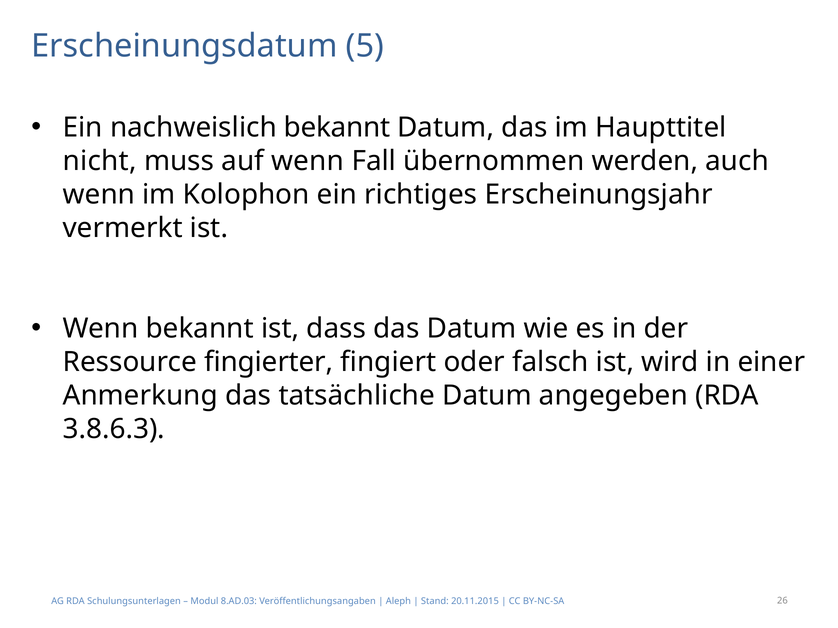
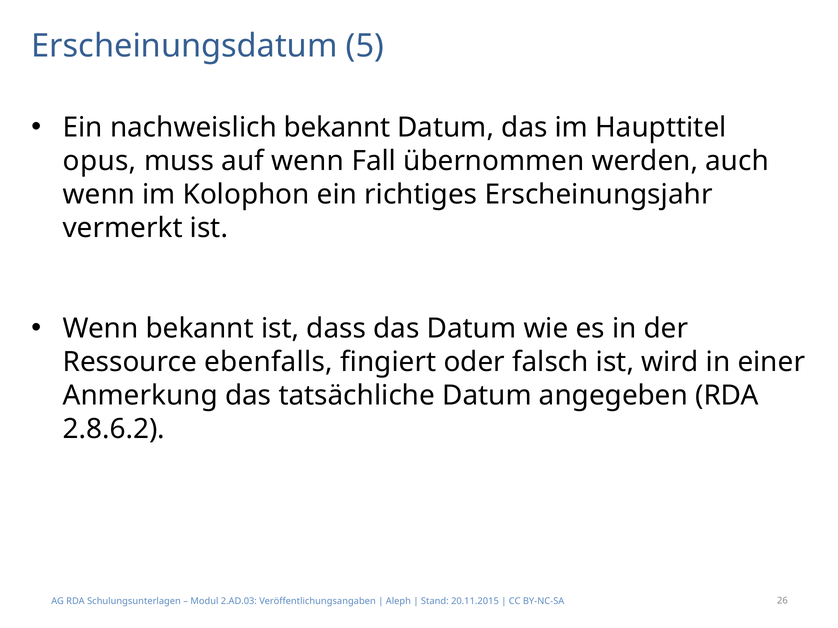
nicht: nicht -> opus
fingierter: fingierter -> ebenfalls
3.8.6.3: 3.8.6.3 -> 2.8.6.2
8.AD.03: 8.AD.03 -> 2.AD.03
